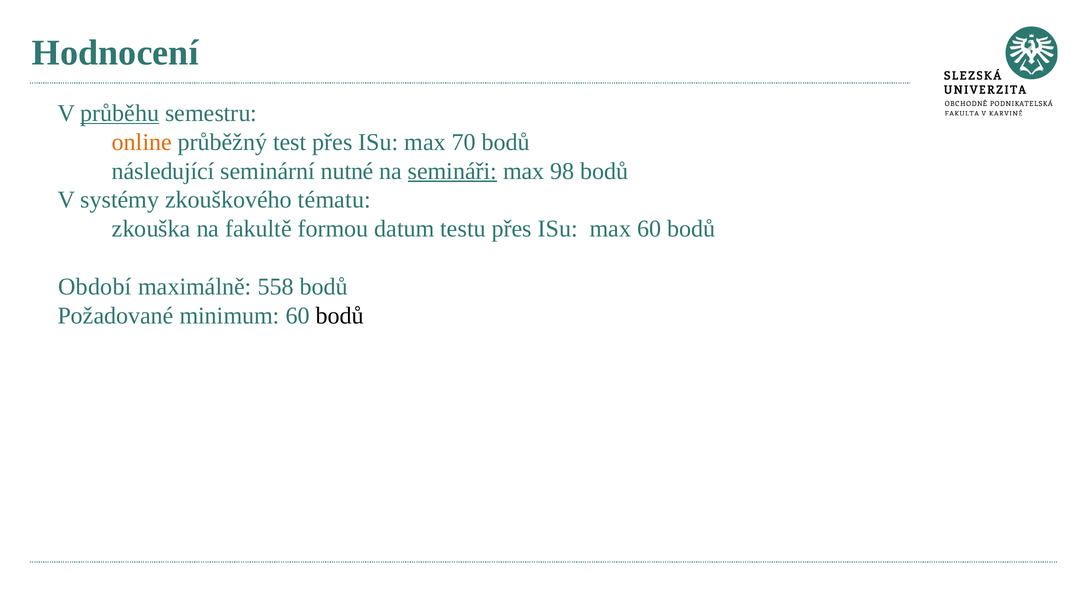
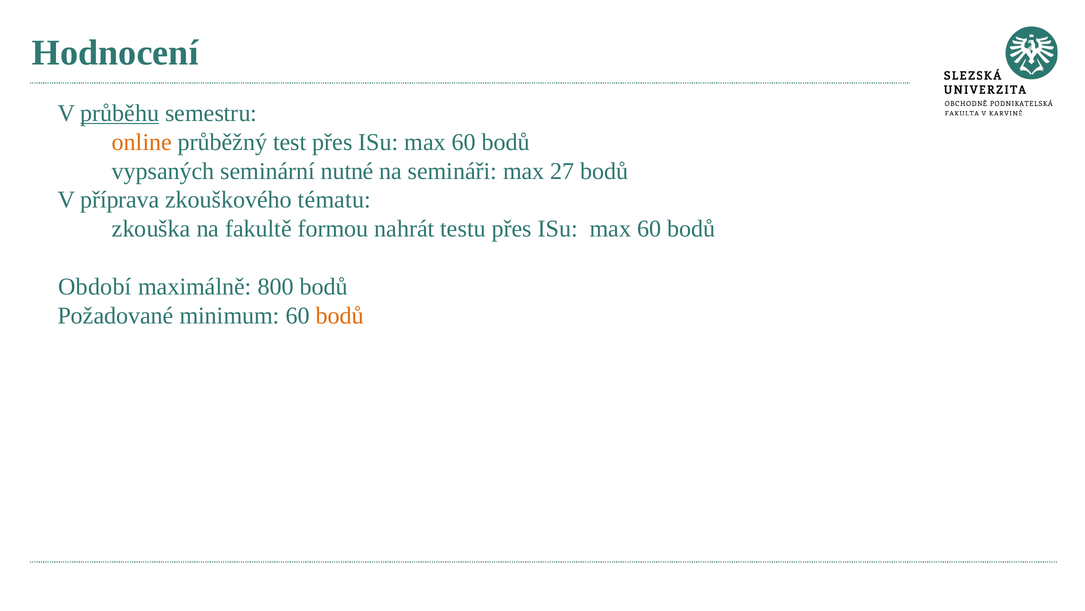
70 at (464, 142): 70 -> 60
následující: následující -> vypsaných
semináři underline: present -> none
98: 98 -> 27
systémy: systémy -> příprava
datum: datum -> nahrát
558: 558 -> 800
bodů at (340, 315) colour: black -> orange
